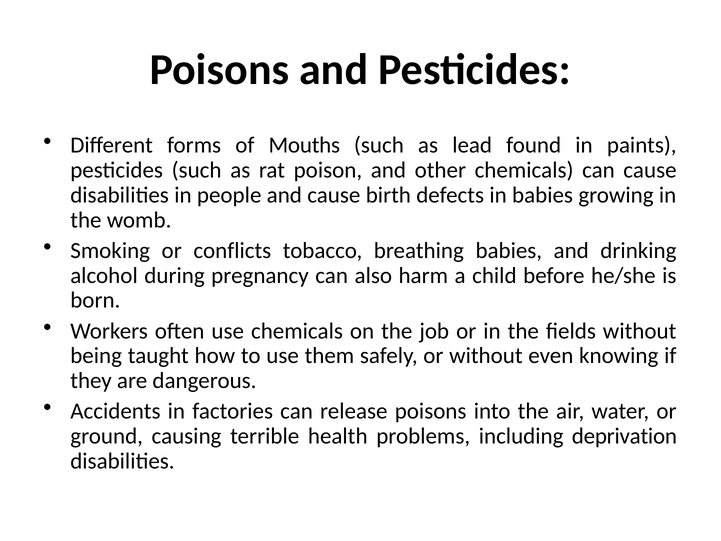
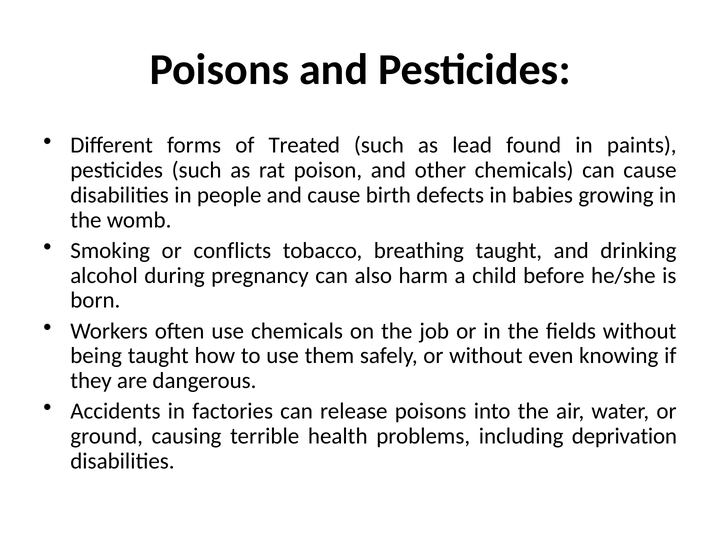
Mouths: Mouths -> Treated
breathing babies: babies -> taught
